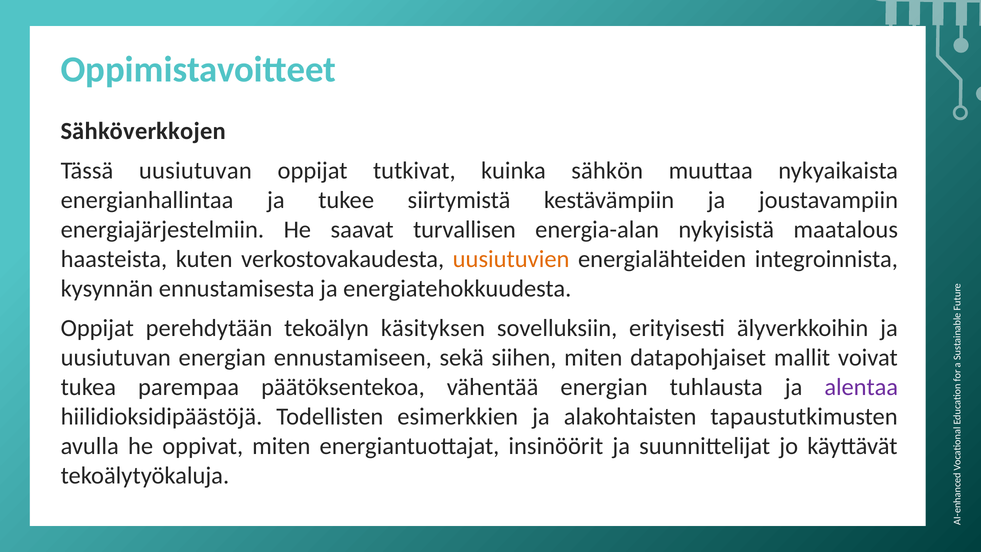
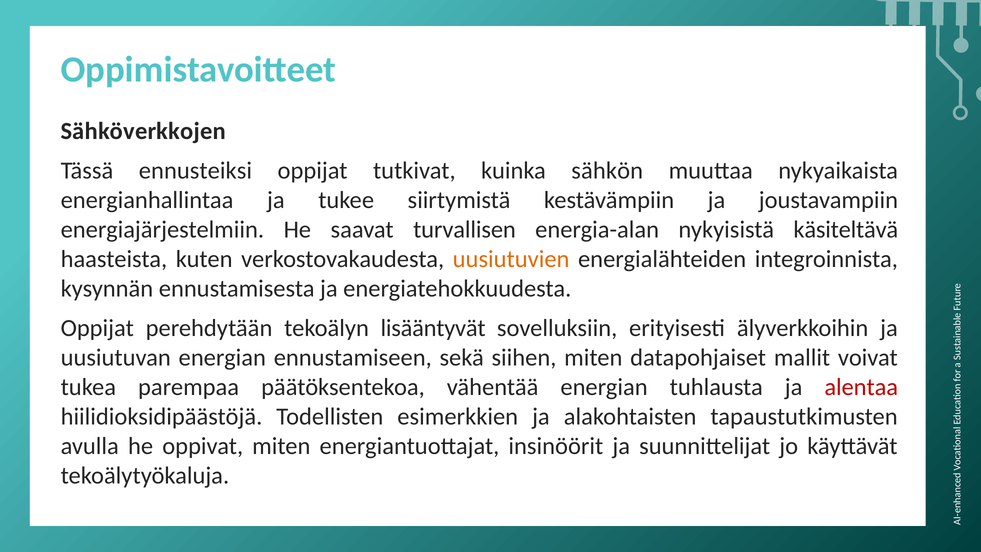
Tässä uusiutuvan: uusiutuvan -> ennusteiksi
maatalous: maatalous -> käsiteltävä
käsityksen: käsityksen -> lisääntyvät
alentaa colour: purple -> red
